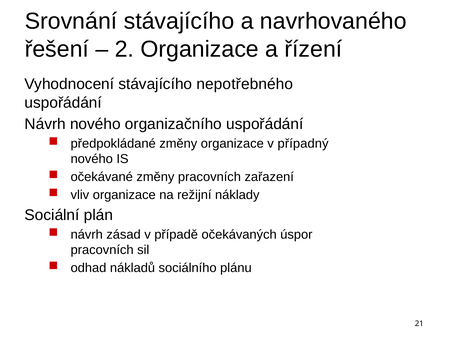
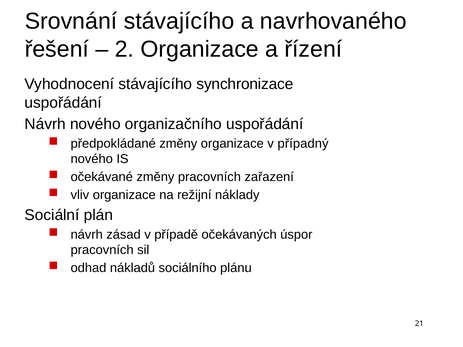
nepotřebného: nepotřebného -> synchronizace
